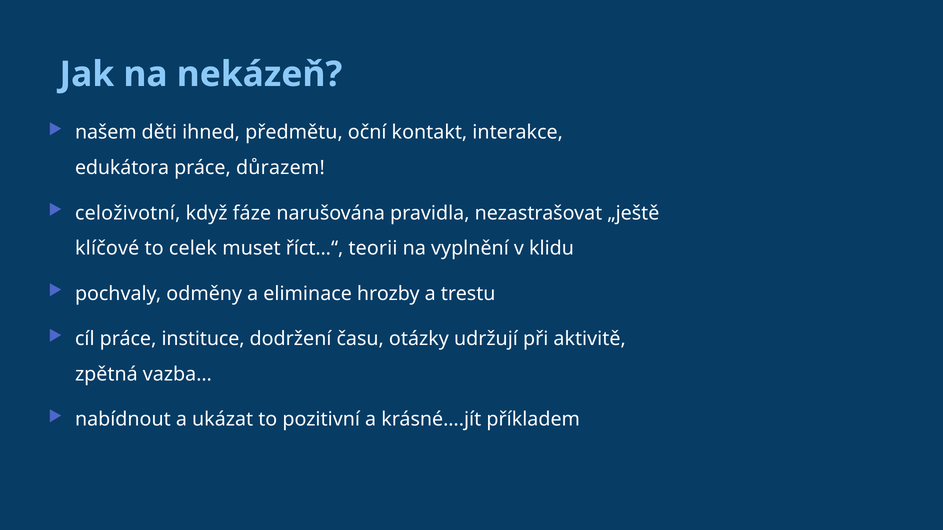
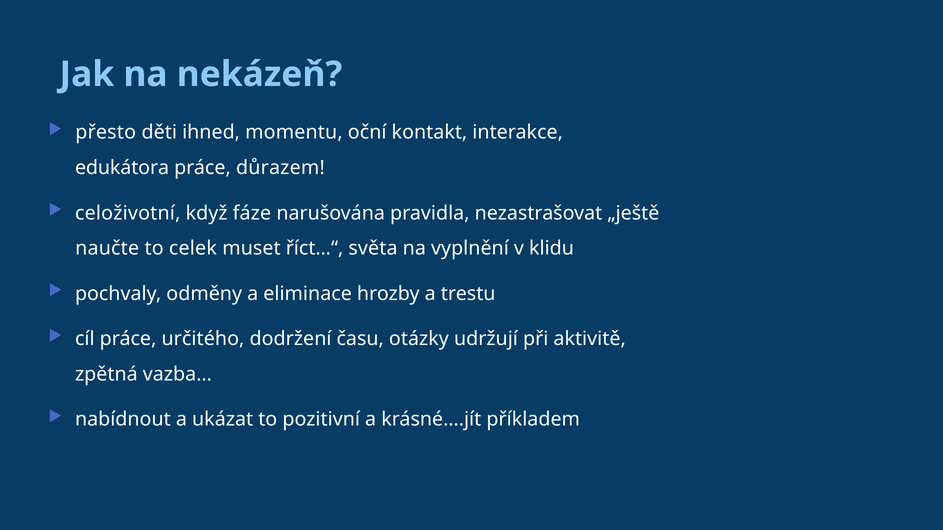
našem: našem -> přesto
předmětu: předmětu -> momentu
klíčové: klíčové -> naučte
teorii: teorii -> světa
instituce: instituce -> určitého
